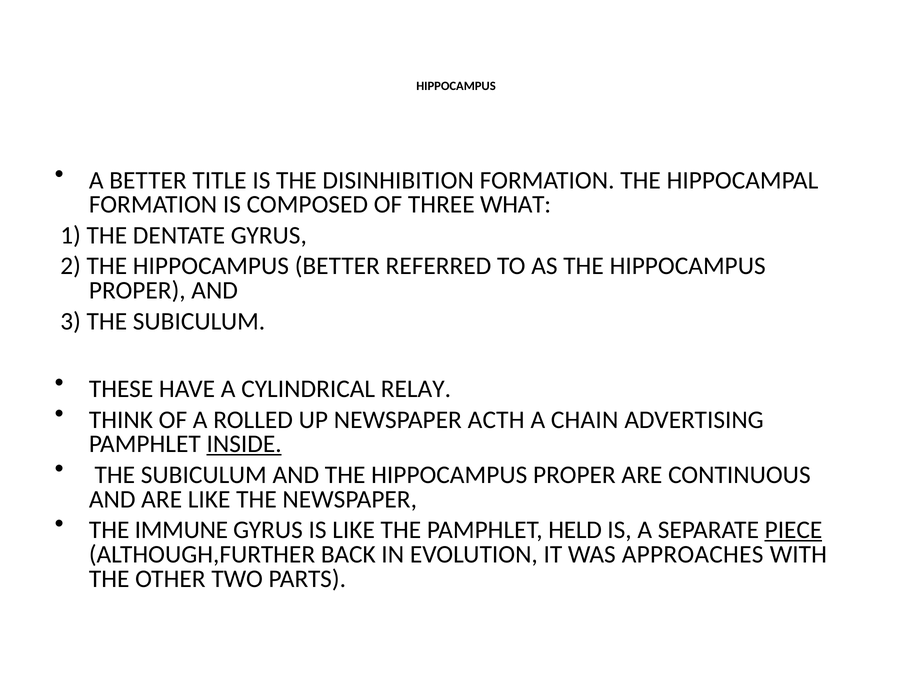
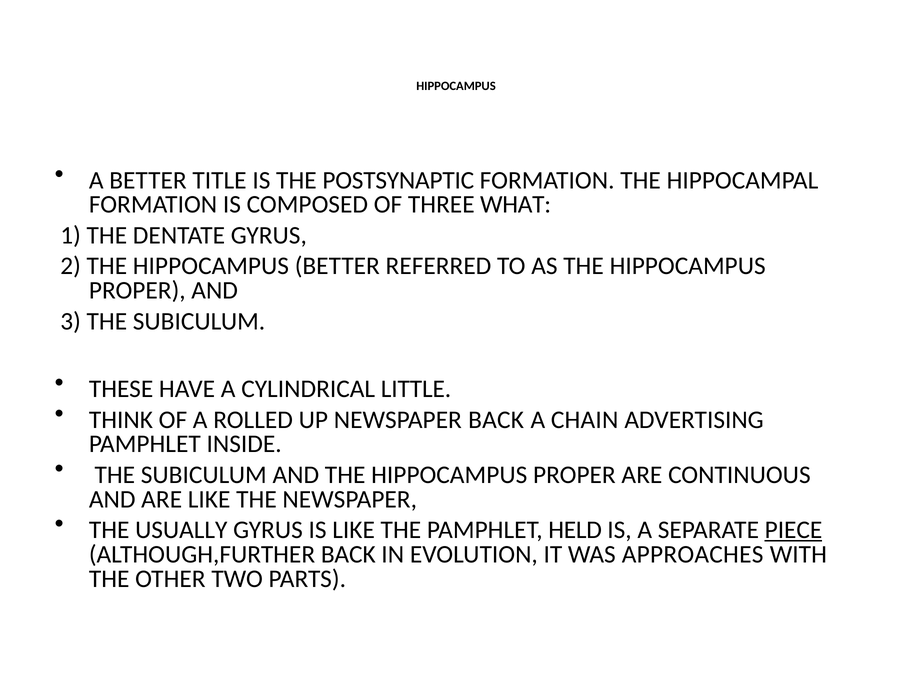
DISINHIBITION: DISINHIBITION -> POSTSYNAPTIC
RELAY: RELAY -> LITTLE
NEWSPAPER ACTH: ACTH -> BACK
INSIDE underline: present -> none
IMMUNE: IMMUNE -> USUALLY
